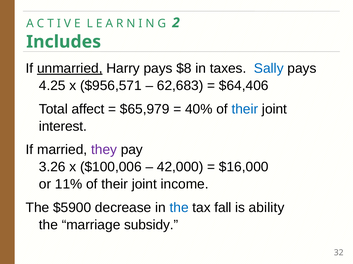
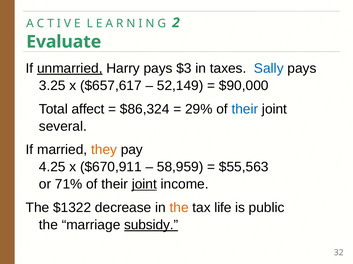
Includes: Includes -> Evaluate
$8: $8 -> $3
4.25: 4.25 -> 3.25
$956,571: $956,571 -> $657,617
62,683: 62,683 -> 52,149
$64,406: $64,406 -> $90,000
$65,979: $65,979 -> $86,324
40%: 40% -> 29%
interest: interest -> several
they colour: purple -> orange
3.26: 3.26 -> 4.25
$100,006: $100,006 -> $670,911
42,000: 42,000 -> 58,959
$16,000: $16,000 -> $55,563
11%: 11% -> 71%
joint at (144, 185) underline: none -> present
$5900: $5900 -> $1322
the at (179, 208) colour: blue -> orange
fall: fall -> life
ability: ability -> public
subsidy underline: none -> present
